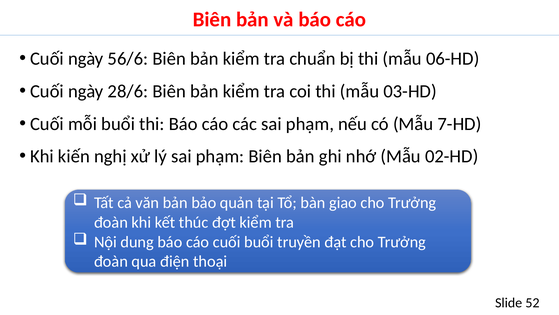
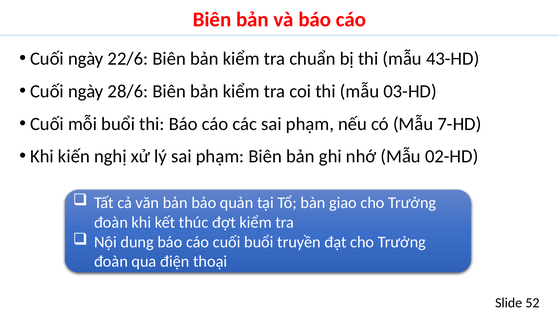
56/6: 56/6 -> 22/6
06-HD: 06-HD -> 43-HD
